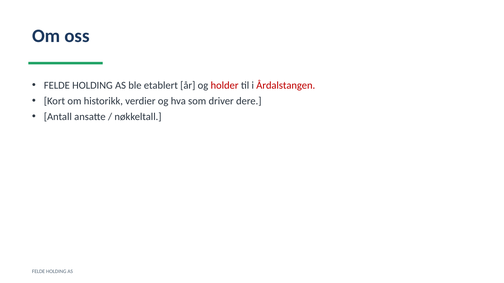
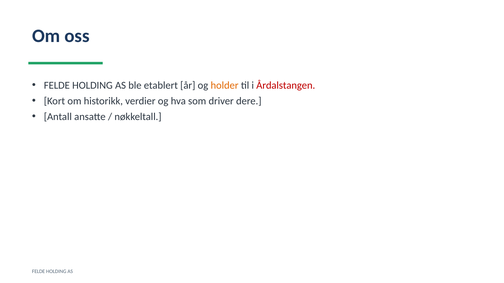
holder colour: red -> orange
